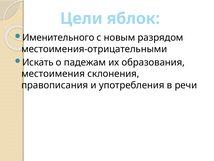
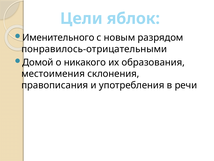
местоимения-отрицательными: местоимения-отрицательными -> понравилось-отрицательными
Искать: Искать -> Домой
падежам: падежам -> никакого
